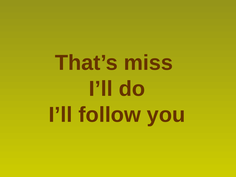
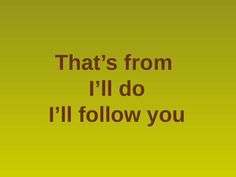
miss: miss -> from
